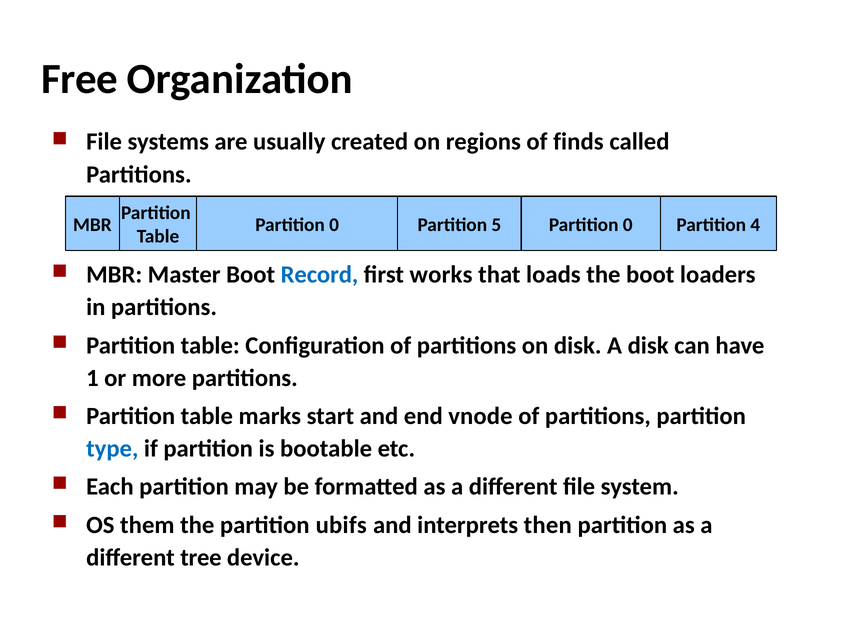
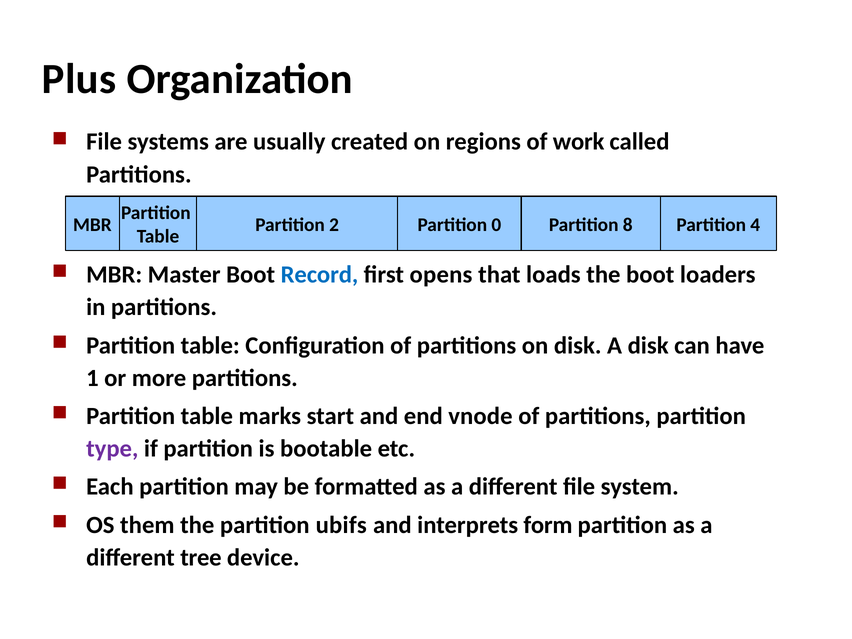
Free: Free -> Plus
finds: finds -> work
0 at (334, 225): 0 -> 2
5: 5 -> 0
0 at (628, 225): 0 -> 8
works: works -> opens
type colour: blue -> purple
then: then -> form
